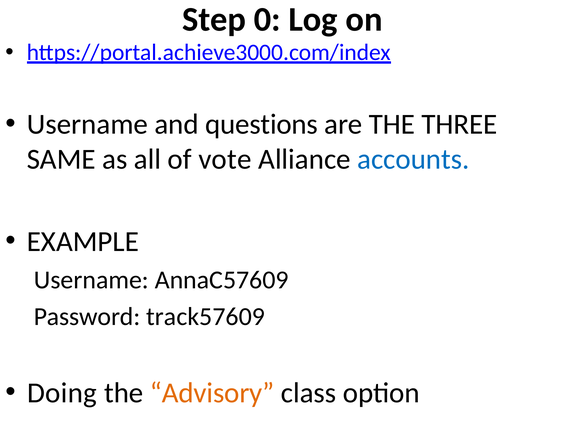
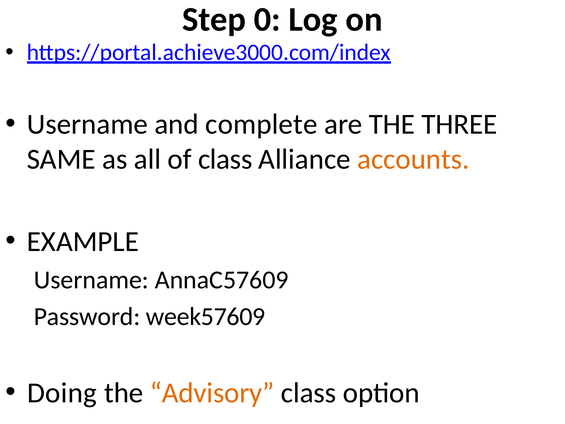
questions: questions -> complete
of vote: vote -> class
accounts colour: blue -> orange
track57609: track57609 -> week57609
